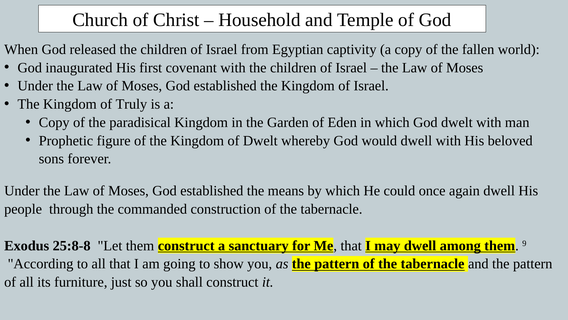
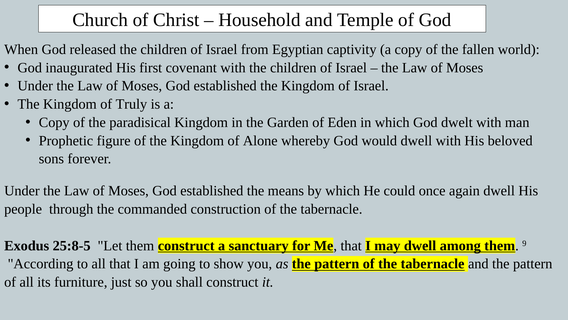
of Dwelt: Dwelt -> Alone
25:8-8: 25:8-8 -> 25:8-5
